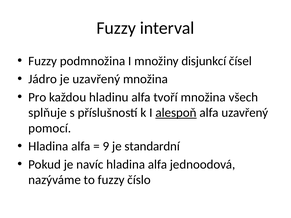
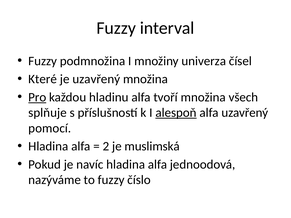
disjunkcí: disjunkcí -> univerza
Jádro: Jádro -> Které
Pro underline: none -> present
9: 9 -> 2
standardní: standardní -> muslimská
